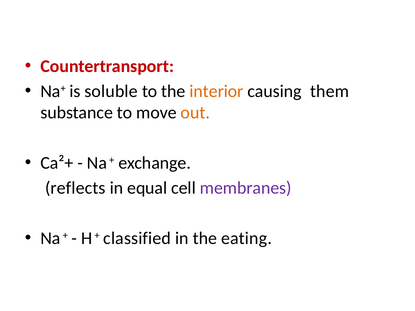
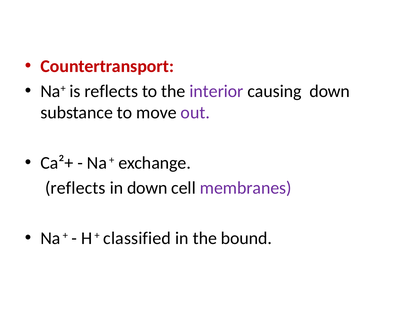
is soluble: soluble -> reflects
interior colour: orange -> purple
causing them: them -> down
out colour: orange -> purple
in equal: equal -> down
eating: eating -> bound
